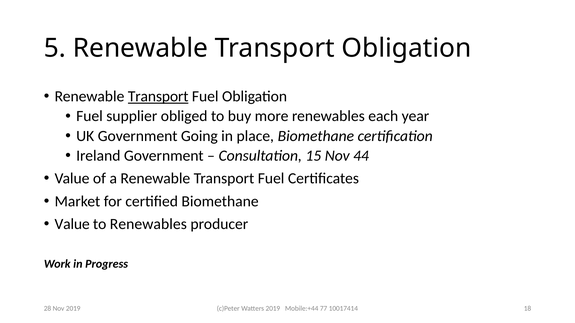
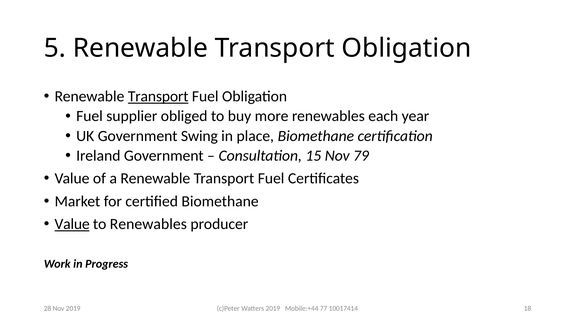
Going: Going -> Swing
44: 44 -> 79
Value at (72, 224) underline: none -> present
